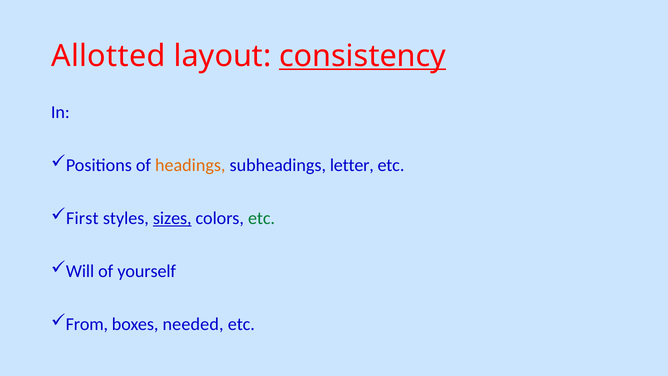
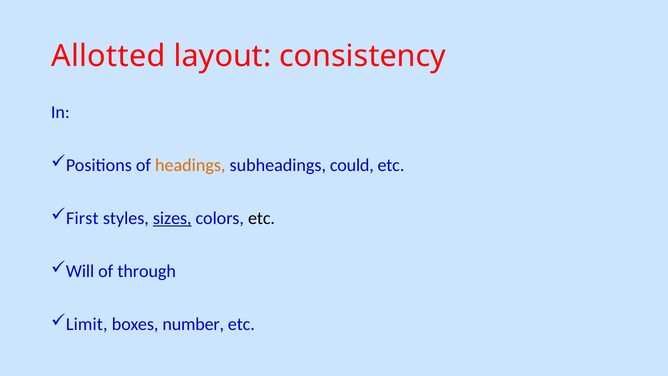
consistency underline: present -> none
letter: letter -> could
etc at (262, 218) colour: green -> black
yourself: yourself -> through
From: From -> Limit
needed: needed -> number
